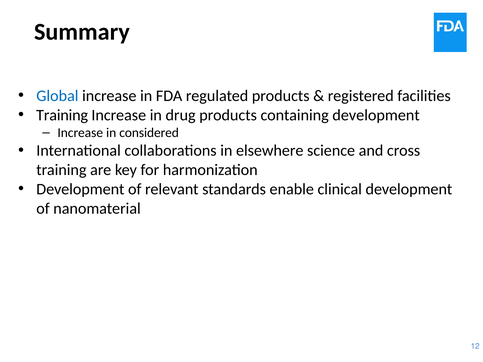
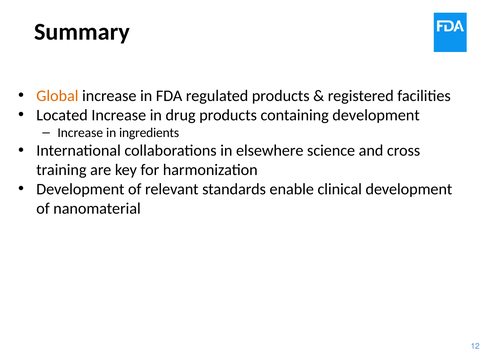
Global colour: blue -> orange
Training at (62, 115): Training -> Located
considered: considered -> ingredients
